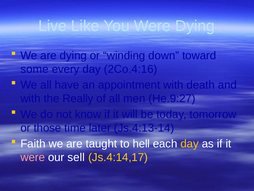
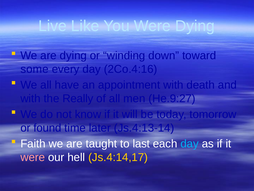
those: those -> found
hell: hell -> last
day at (190, 143) colour: yellow -> light blue
sell: sell -> hell
